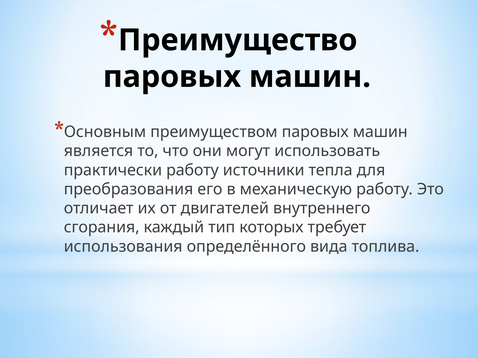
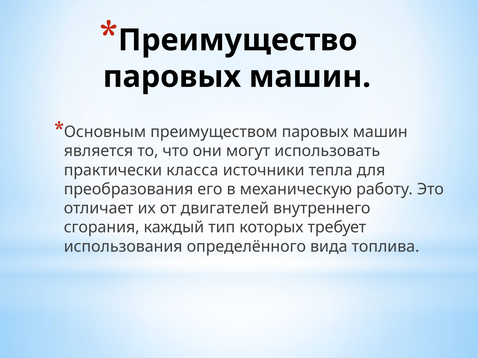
практически работу: работу -> класса
